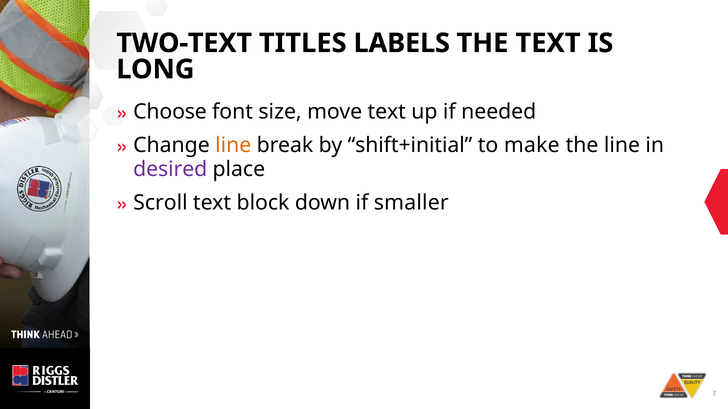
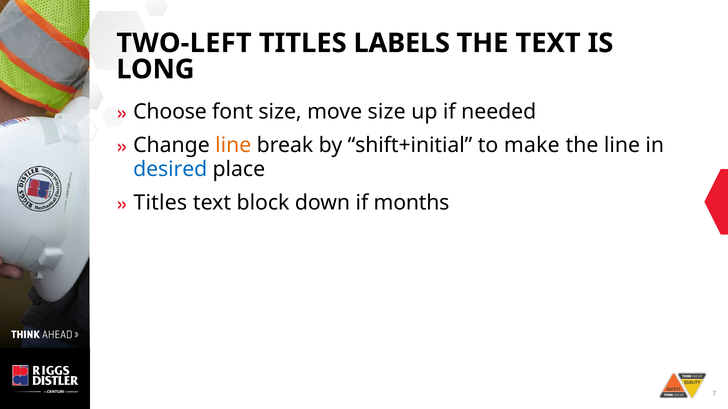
TWO-TEXT: TWO-TEXT -> TWO-LEFT
move text: text -> size
desired colour: purple -> blue
Scroll at (160, 203): Scroll -> Titles
smaller: smaller -> months
